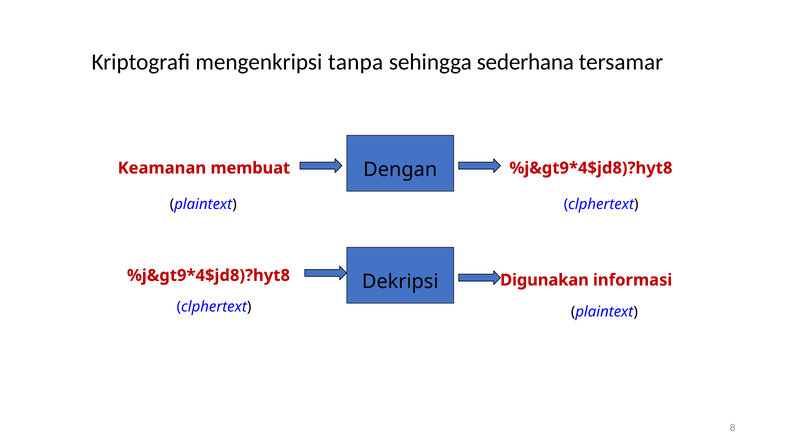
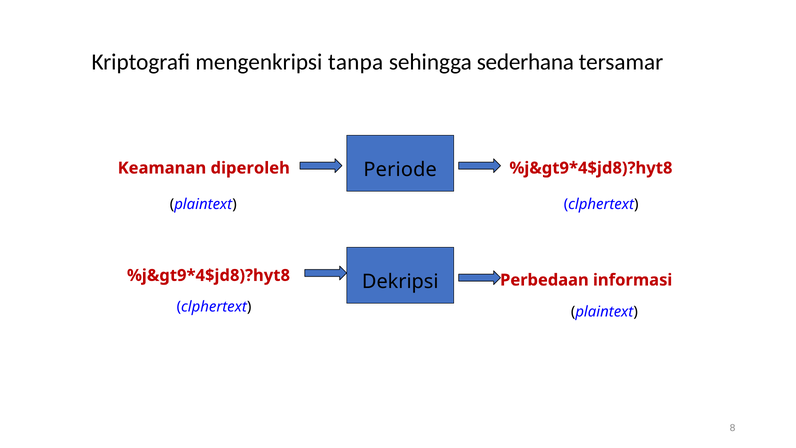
Dengan: Dengan -> Periode
membuat: membuat -> diperoleh
Digunakan: Digunakan -> Perbedaan
